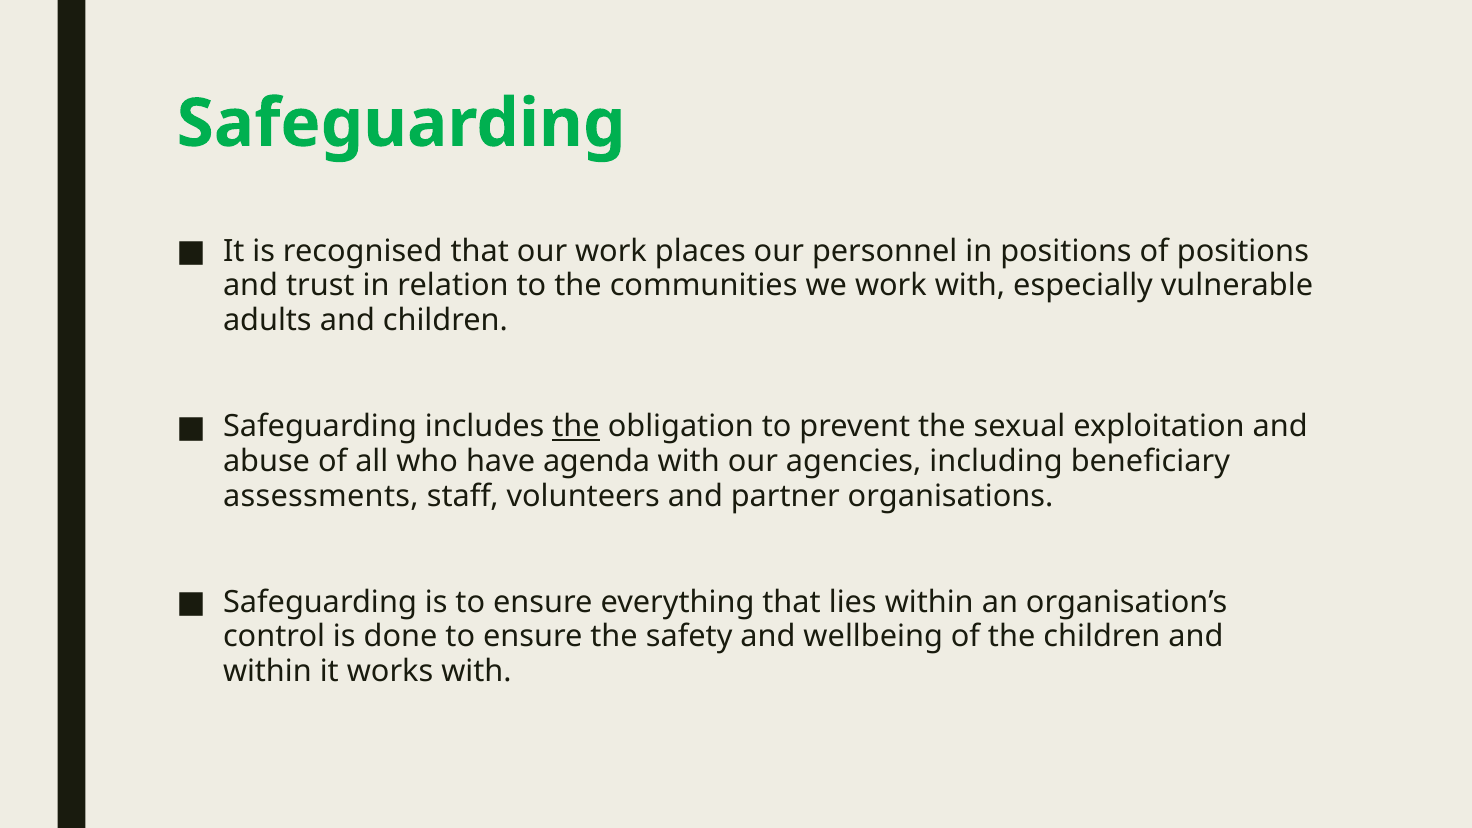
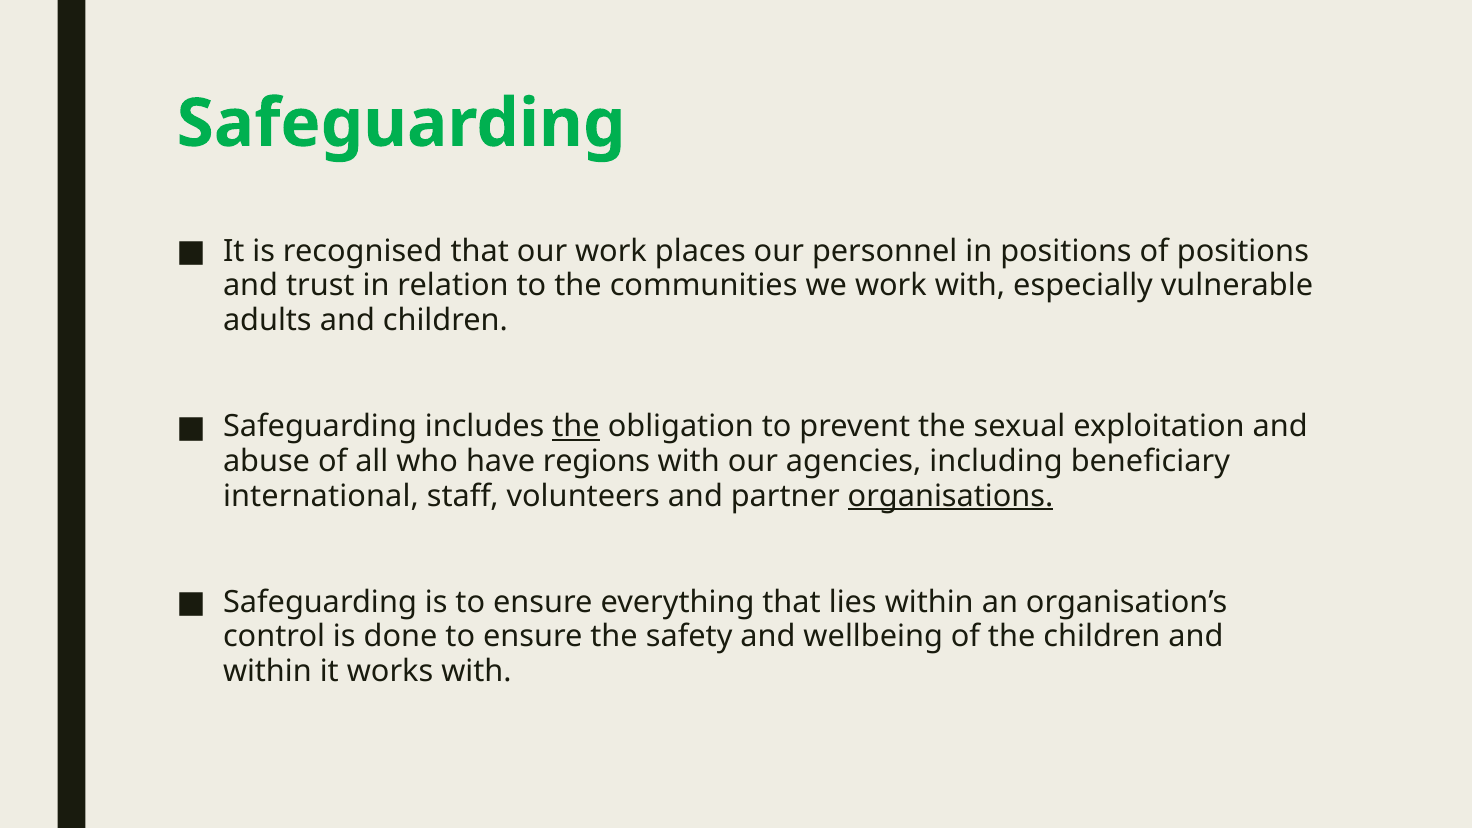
agenda: agenda -> regions
assessments: assessments -> international
organisations underline: none -> present
